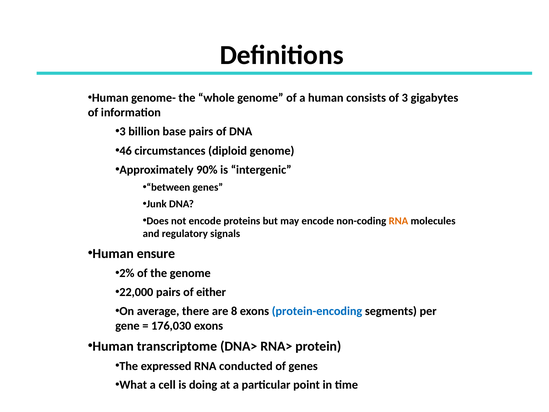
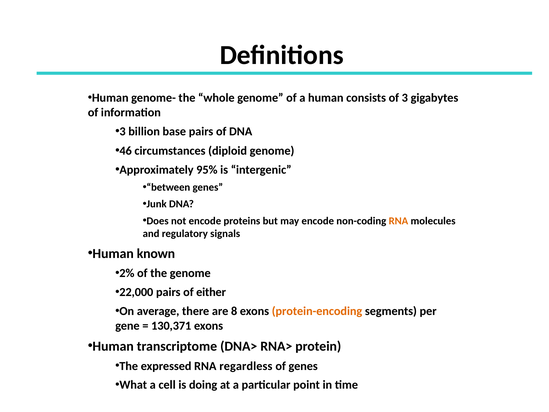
90%: 90% -> 95%
ensure: ensure -> known
protein-encoding colour: blue -> orange
176,030: 176,030 -> 130,371
conducted: conducted -> regardless
